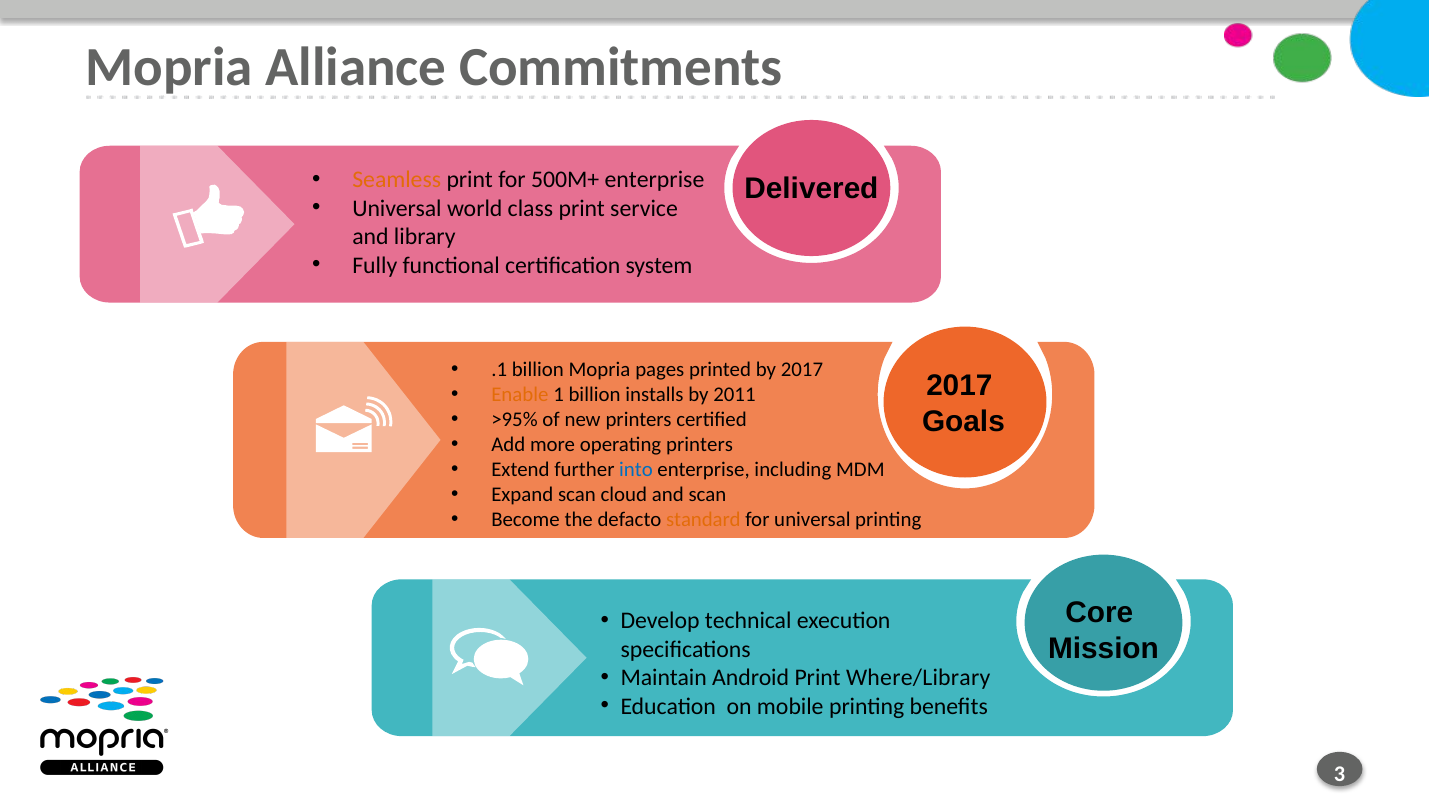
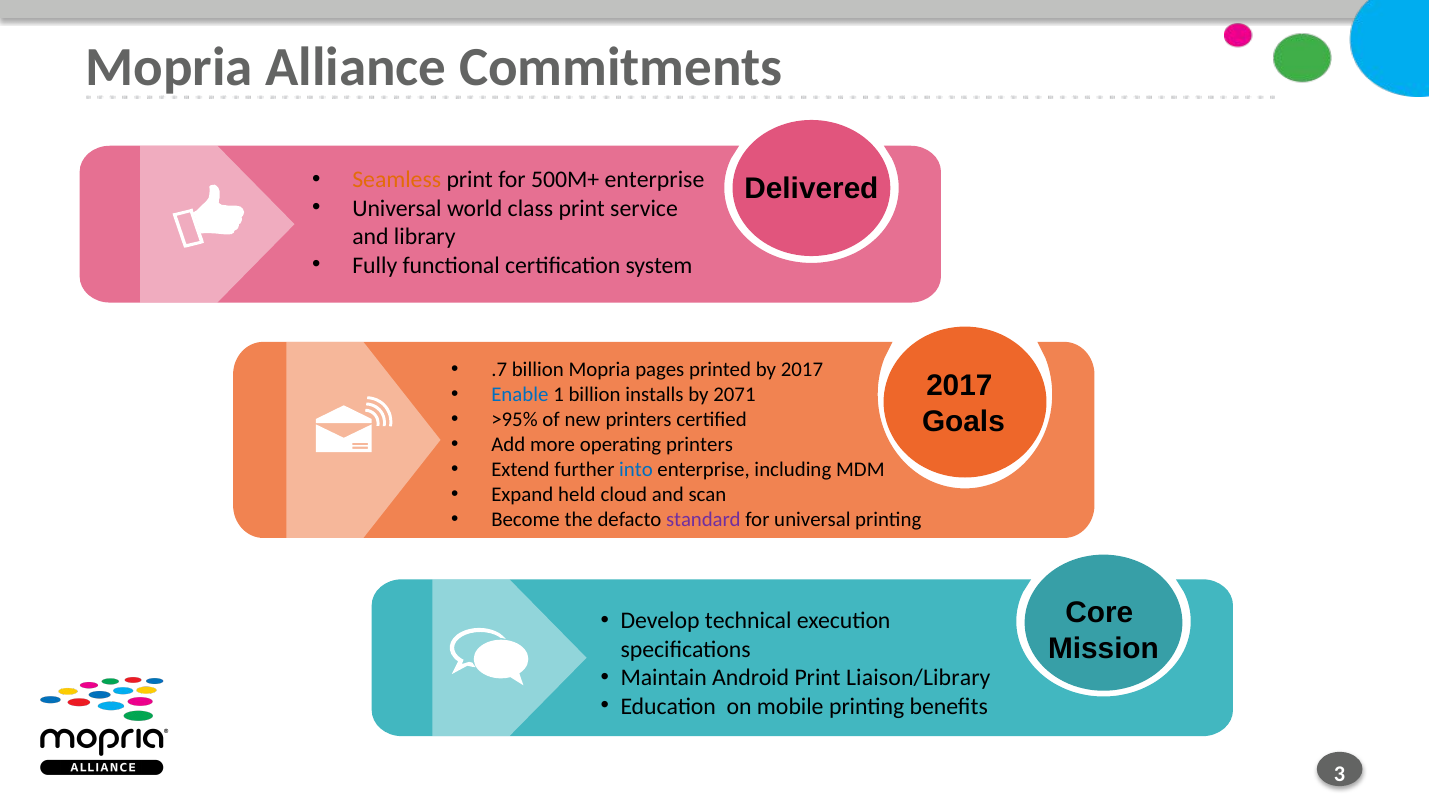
.1: .1 -> .7
Enable colour: orange -> blue
2011: 2011 -> 2071
Expand scan: scan -> held
standard colour: orange -> purple
Where/Library: Where/Library -> Liaison/Library
